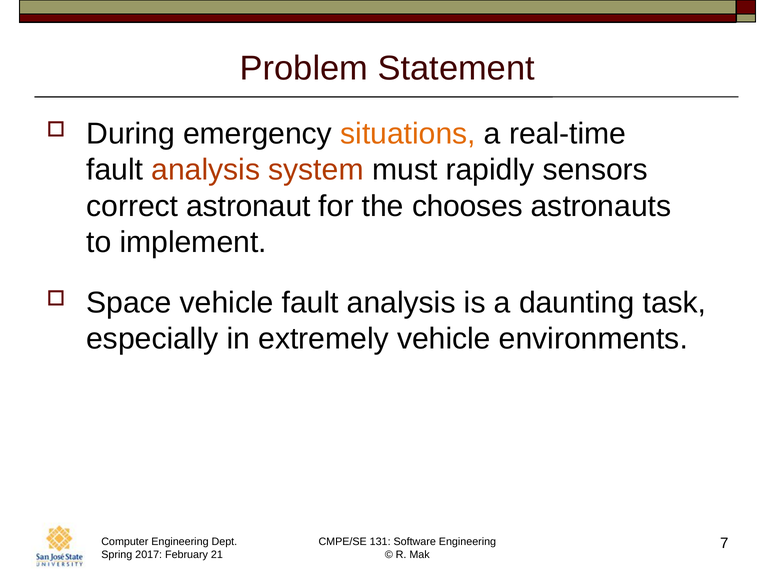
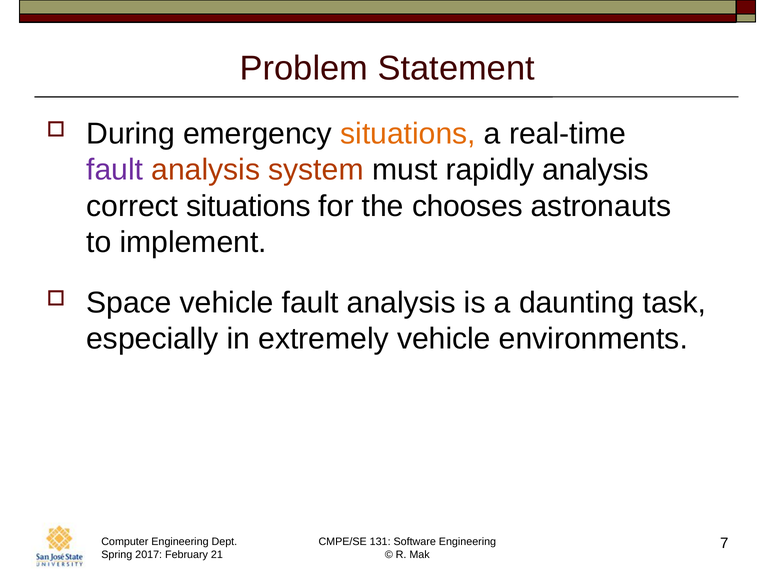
fault at (115, 170) colour: black -> purple
rapidly sensors: sensors -> analysis
correct astronaut: astronaut -> situations
